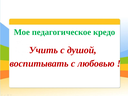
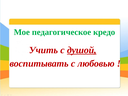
душой underline: none -> present
